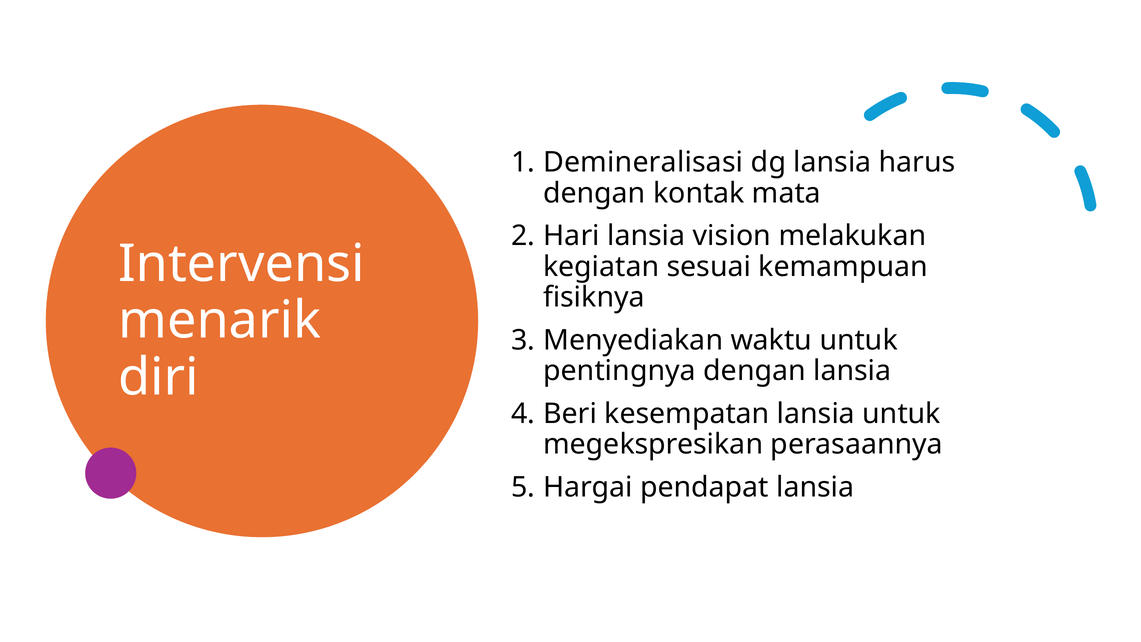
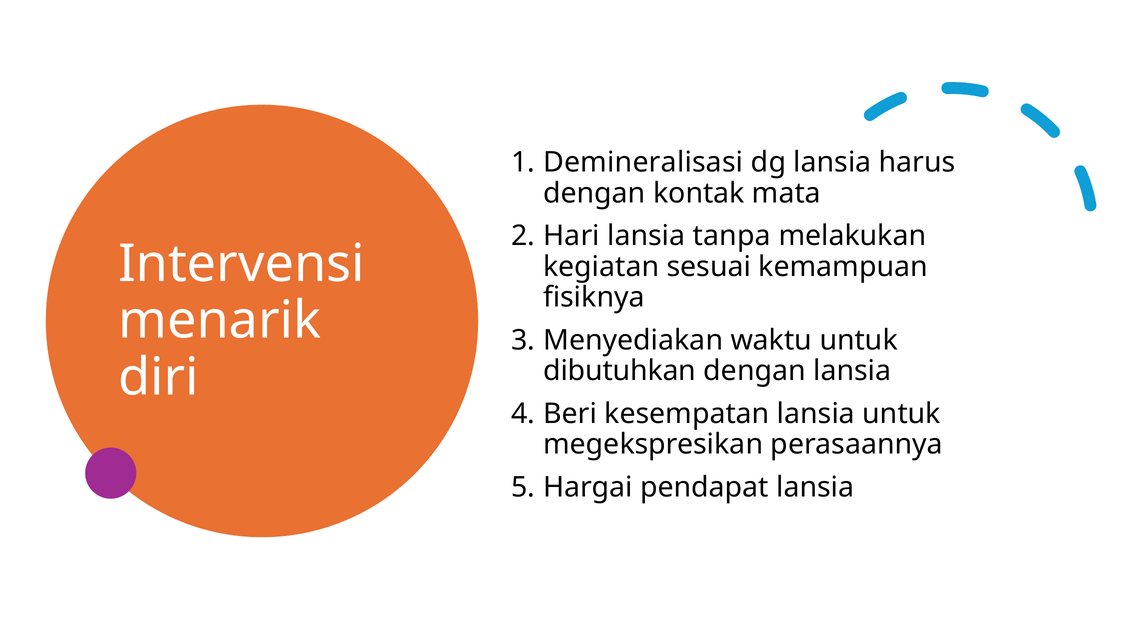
vision: vision -> tanpa
pentingnya: pentingnya -> dibutuhkan
